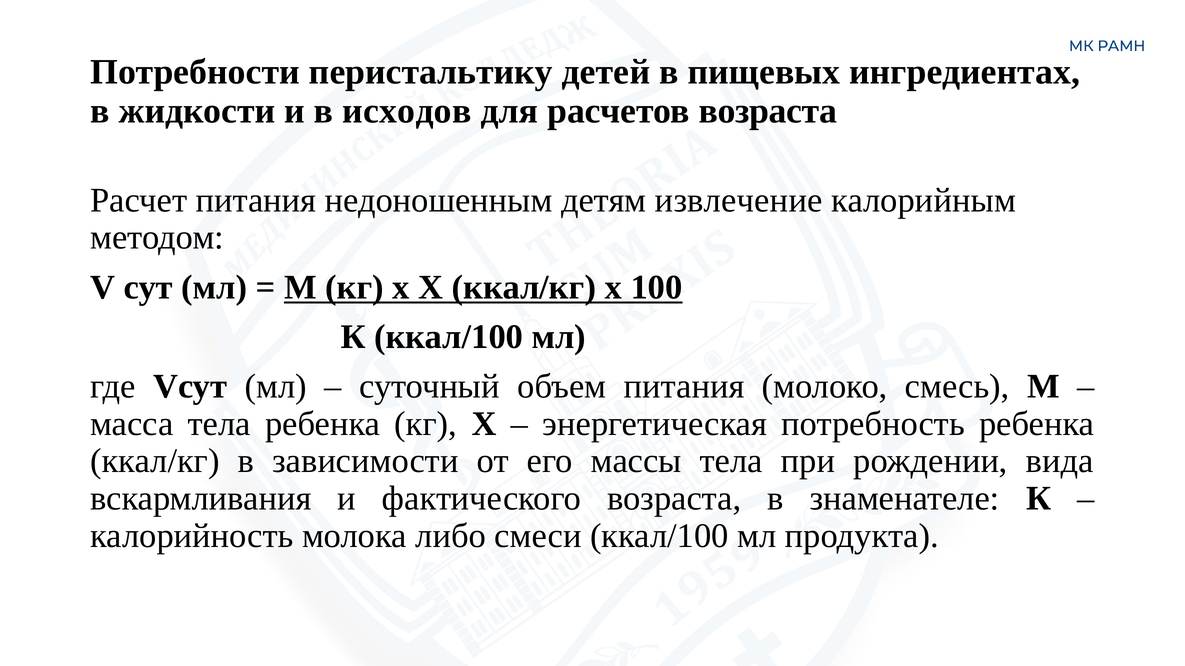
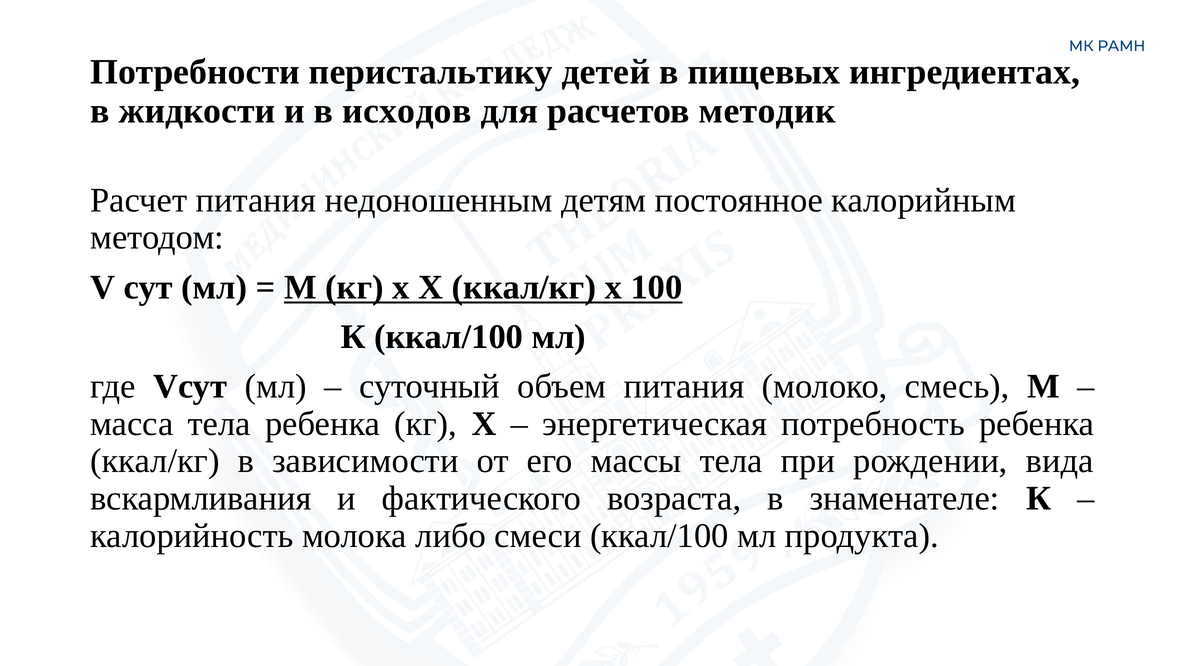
расчетов возраста: возраста -> методик
извлечение: извлечение -> постоянное
